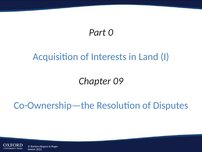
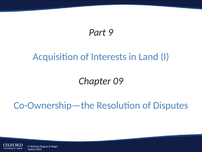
0: 0 -> 9
